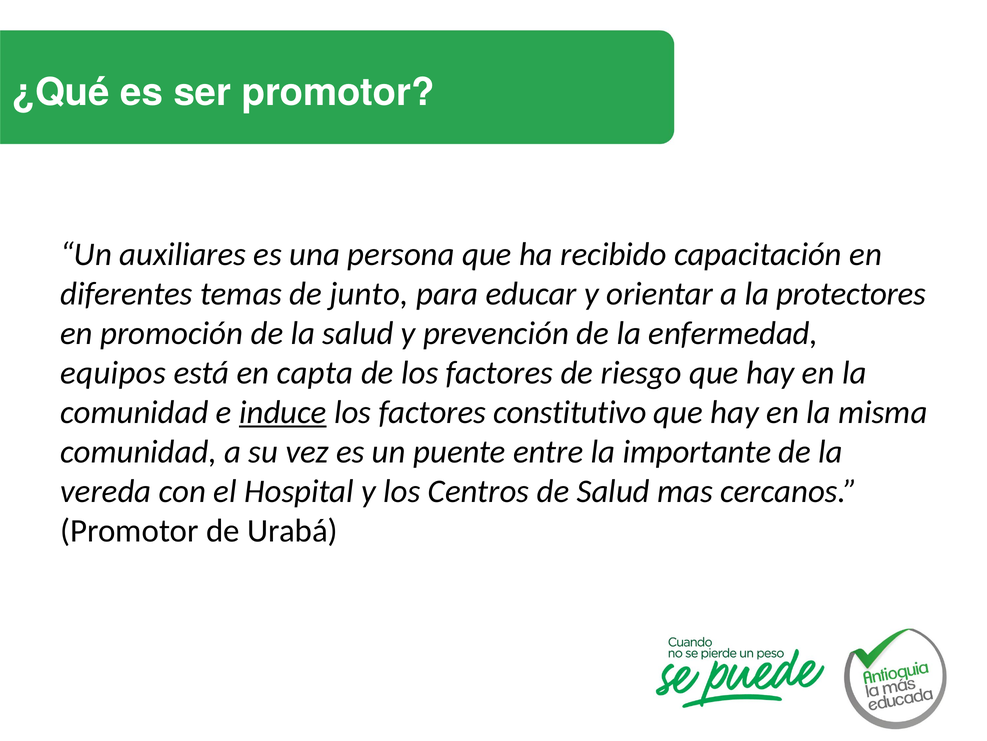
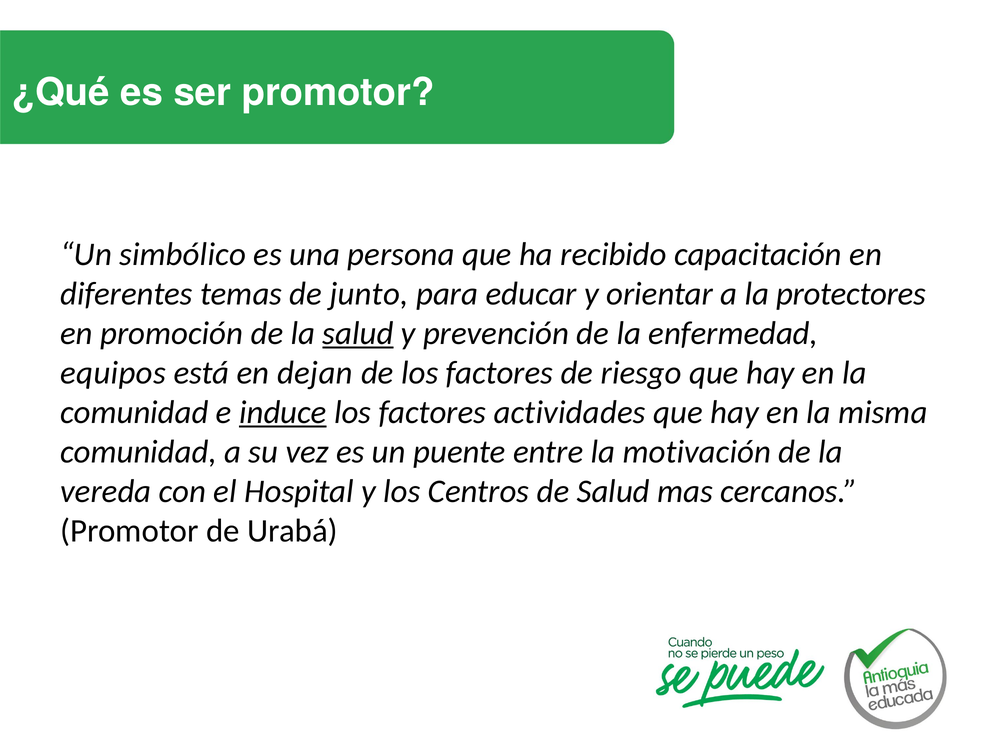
auxiliares: auxiliares -> simbólico
salud at (358, 333) underline: none -> present
capta: capta -> dejan
constitutivo: constitutivo -> actividades
importante: importante -> motivación
